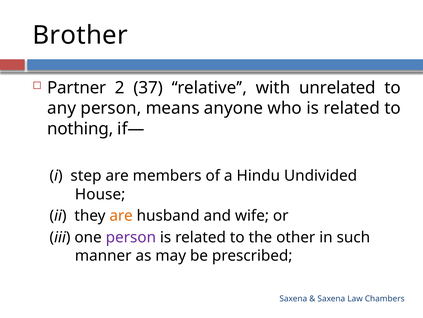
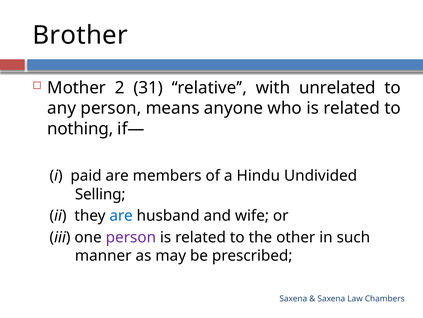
Partner: Partner -> Mother
37: 37 -> 31
step: step -> paid
House: House -> Selling
are at (121, 215) colour: orange -> blue
